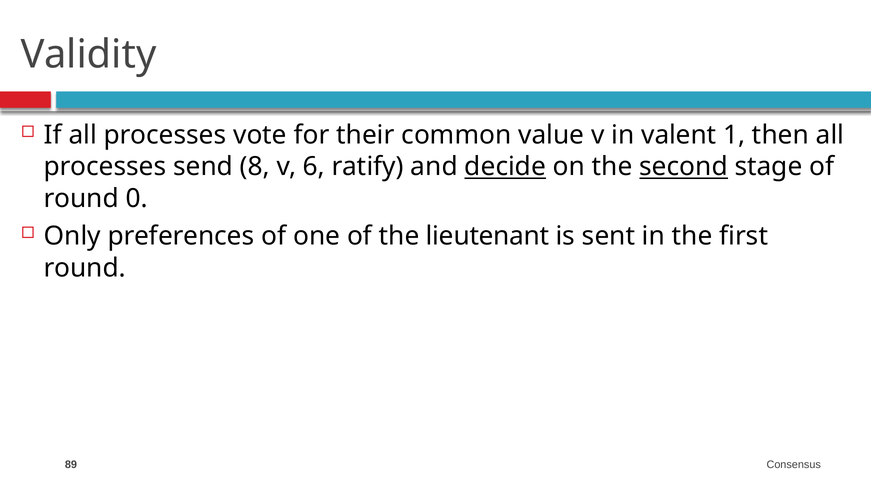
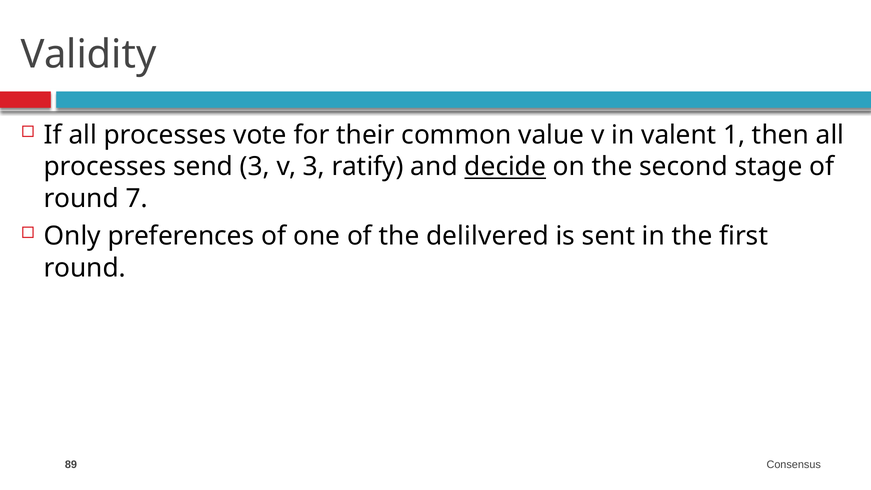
send 8: 8 -> 3
v 6: 6 -> 3
second underline: present -> none
0: 0 -> 7
lieutenant: lieutenant -> delilvered
